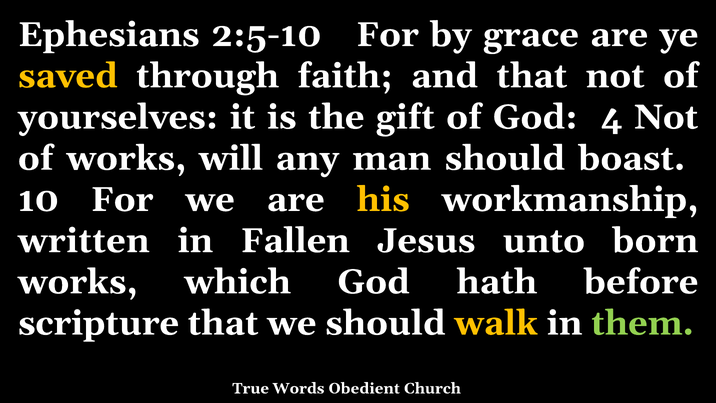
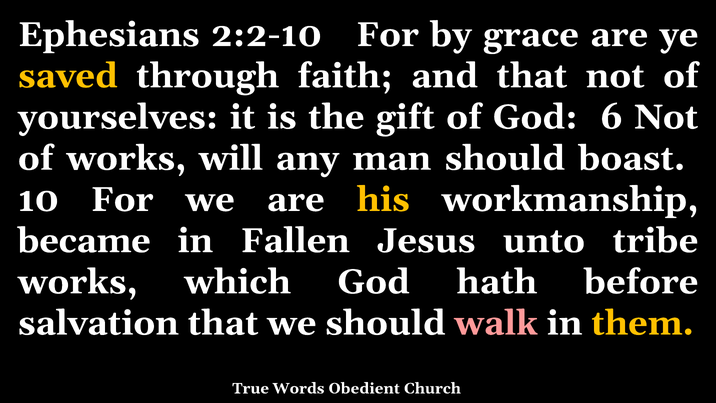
2:5-10: 2:5-10 -> 2:2-10
4: 4 -> 6
written: written -> became
born: born -> tribe
scripture: scripture -> salvation
walk colour: yellow -> pink
them colour: light green -> yellow
